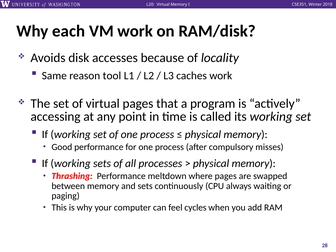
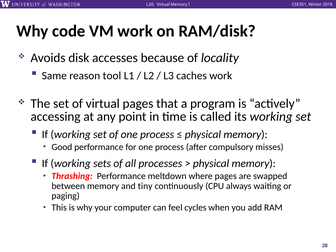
each: each -> code
and sets: sets -> tiny
